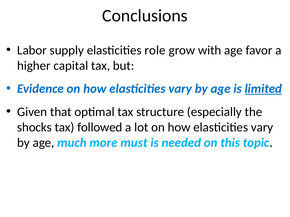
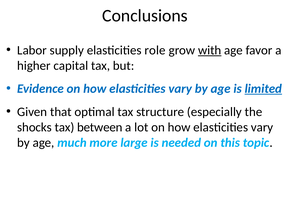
with underline: none -> present
followed: followed -> between
must: must -> large
